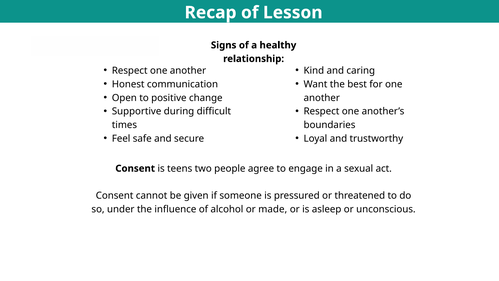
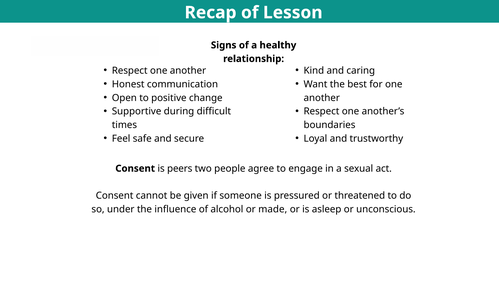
teens: teens -> peers
